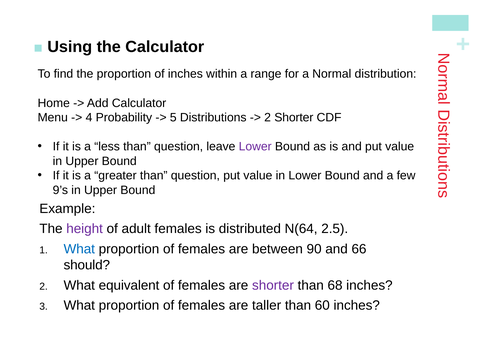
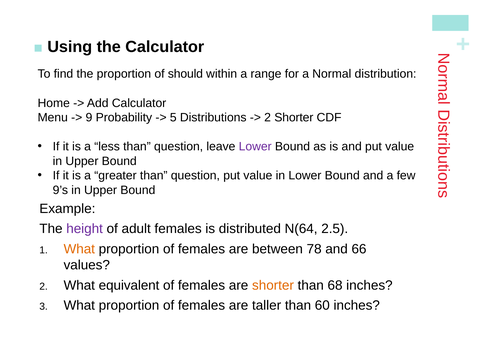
of inches: inches -> should
4: 4 -> 9
What at (79, 249) colour: blue -> orange
90: 90 -> 78
should: should -> values
shorter at (273, 285) colour: purple -> orange
